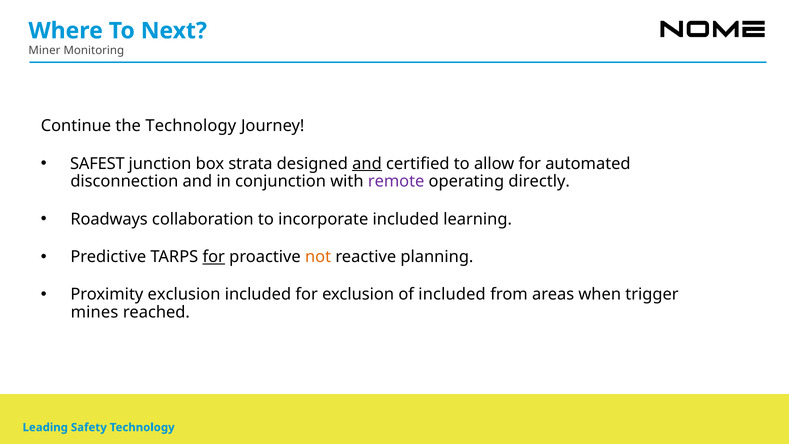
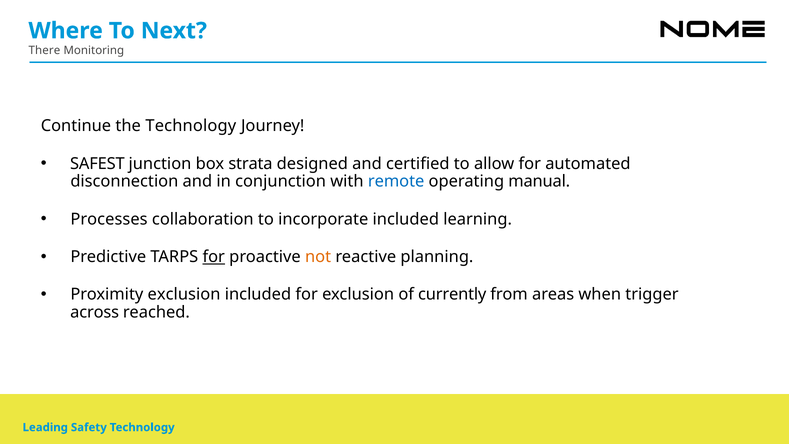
Miner: Miner -> There
and at (367, 164) underline: present -> none
remote colour: purple -> blue
directly: directly -> manual
Roadways: Roadways -> Processes
of included: included -> currently
mines: mines -> across
